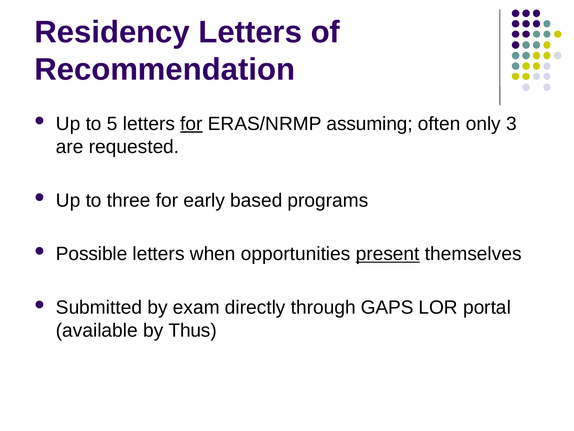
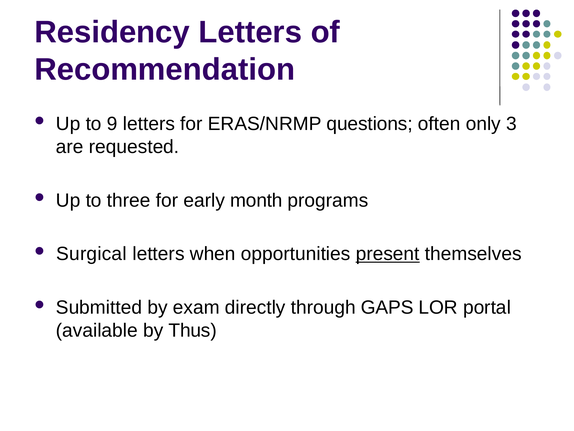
5: 5 -> 9
for at (191, 124) underline: present -> none
assuming: assuming -> questions
based: based -> month
Possible: Possible -> Surgical
